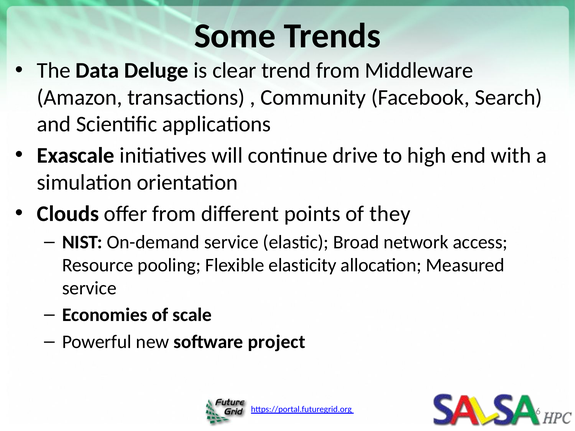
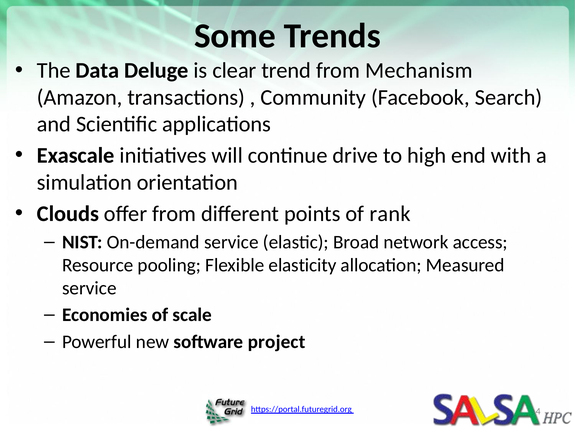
Middleware: Middleware -> Mechanism
they: they -> rank
6: 6 -> 4
